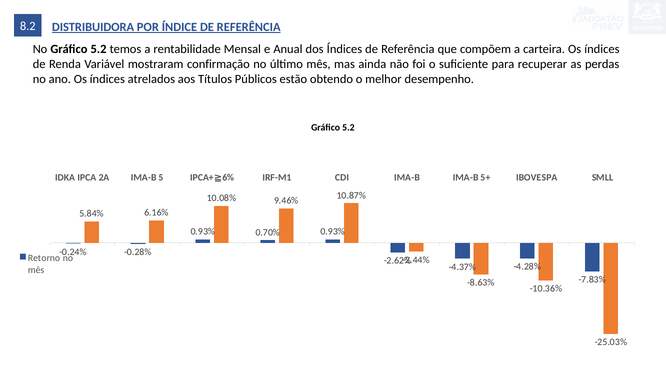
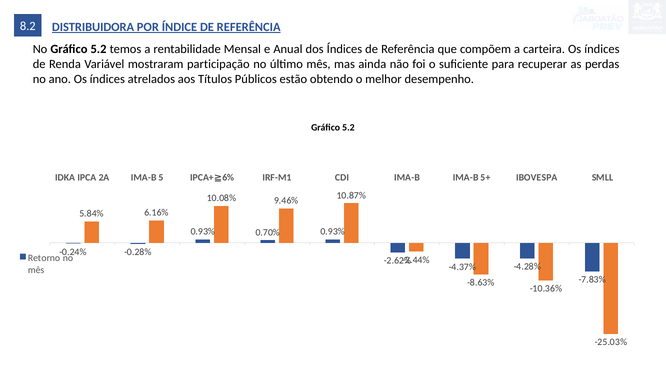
confirmação: confirmação -> participação
